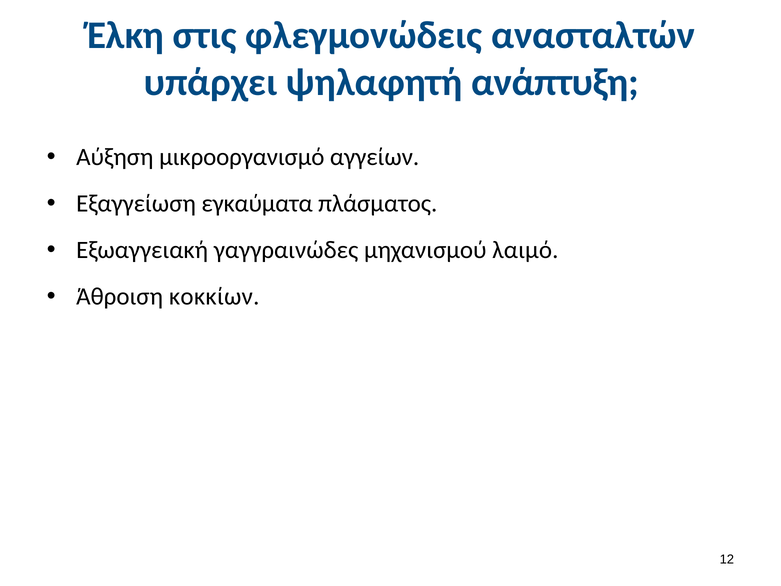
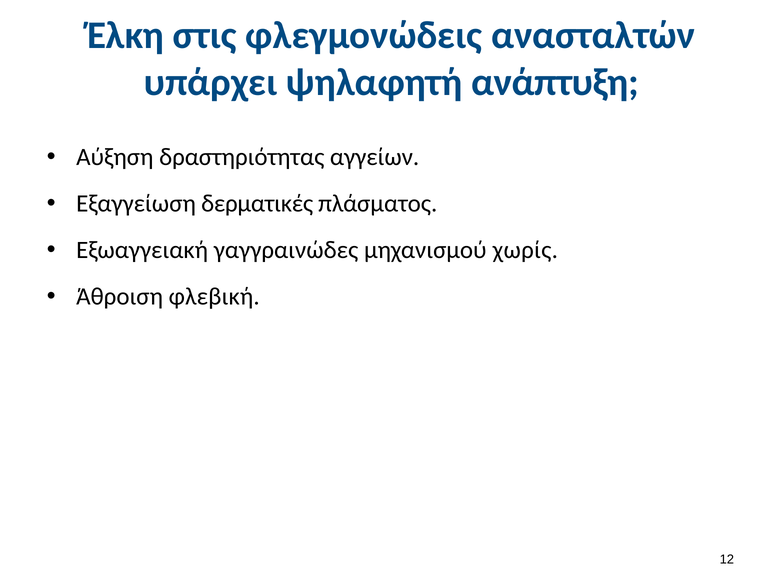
μικροοργανισμό: μικροοργανισμό -> δραστηριότητας
εγκαύματα: εγκαύματα -> δερματικές
λαιμό: λαιμό -> χωρίς
κοκκίων: κοκκίων -> φλεβική
